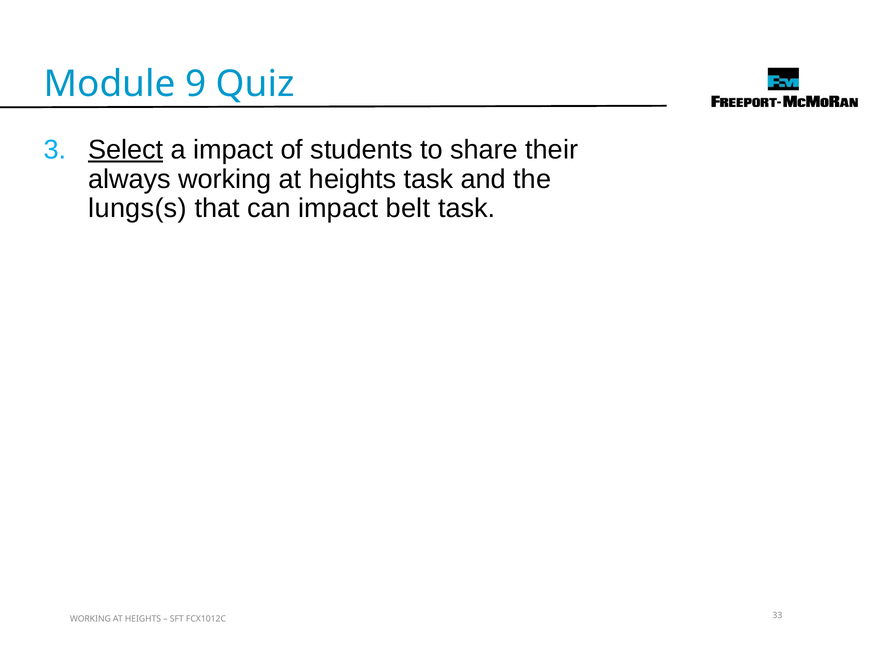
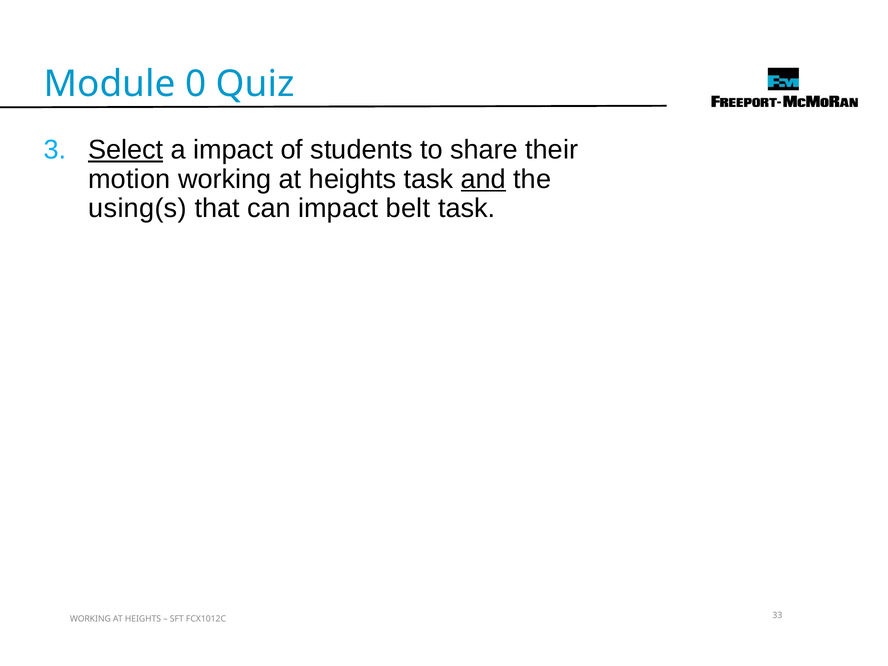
9: 9 -> 0
always: always -> motion
and underline: none -> present
lungs(s: lungs(s -> using(s
